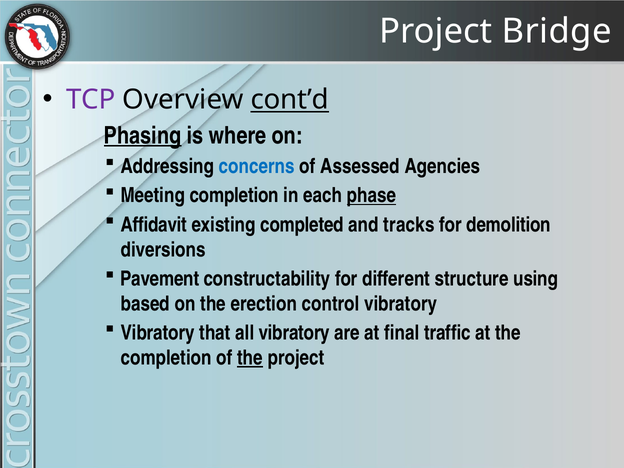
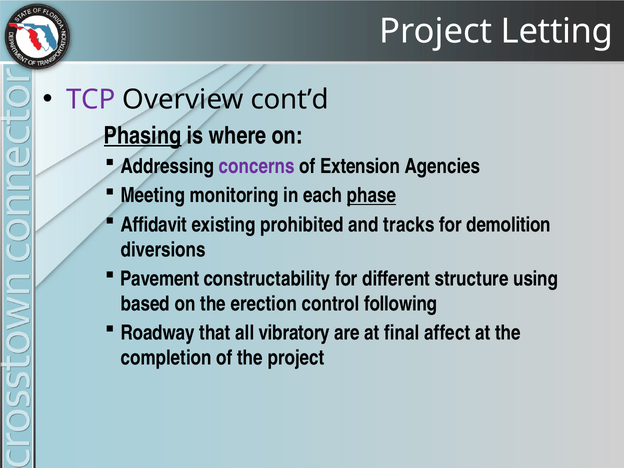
Bridge: Bridge -> Letting
cont’d underline: present -> none
concerns colour: blue -> purple
Assessed: Assessed -> Extension
Meeting completion: completion -> monitoring
completed: completed -> prohibited
control vibratory: vibratory -> following
Vibratory at (158, 333): Vibratory -> Roadway
traffic: traffic -> affect
the at (250, 358) underline: present -> none
